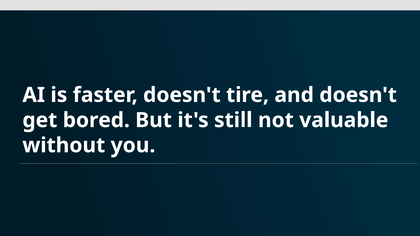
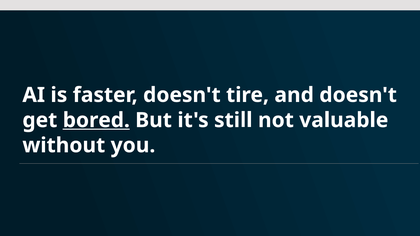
bored underline: none -> present
